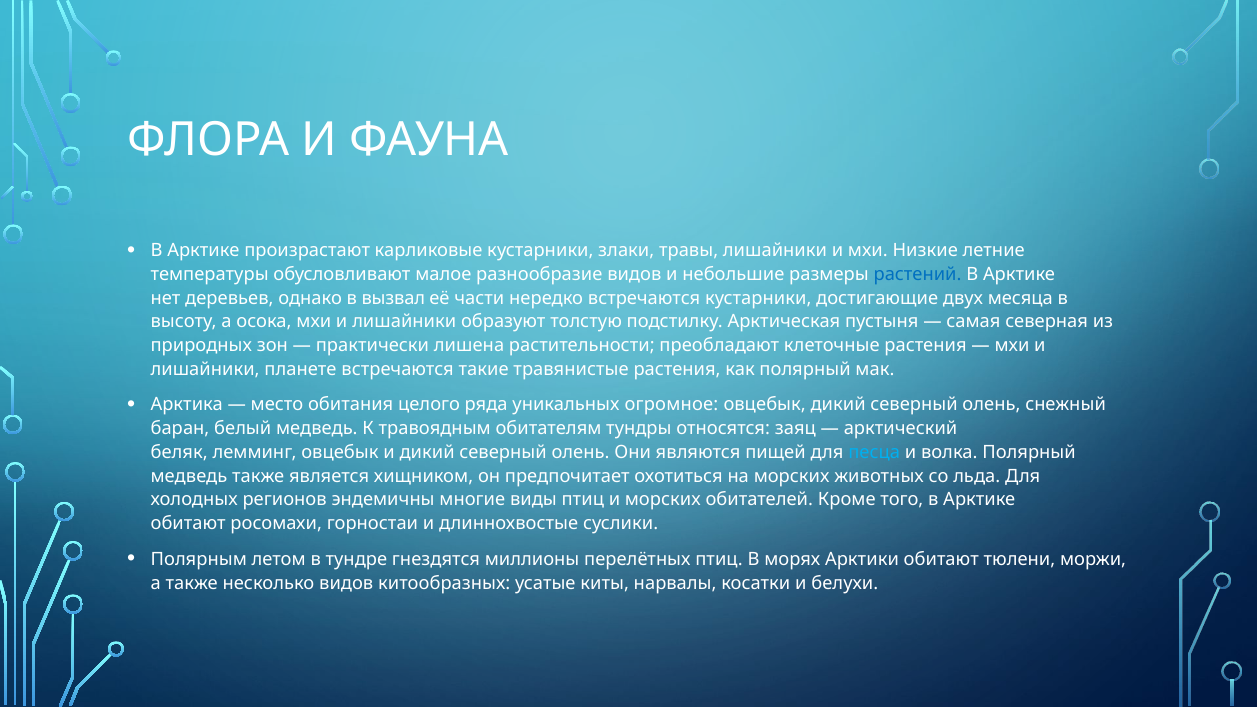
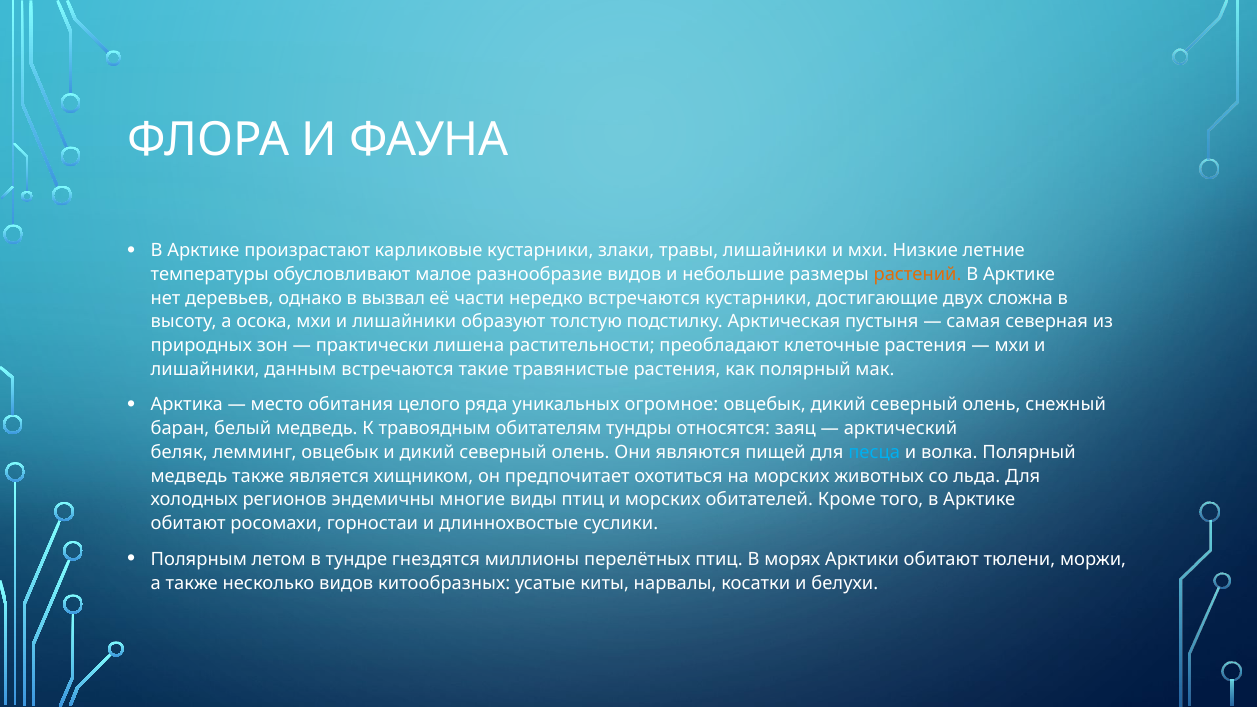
растений colour: blue -> orange
месяца: месяца -> сложна
планете: планете -> данным
